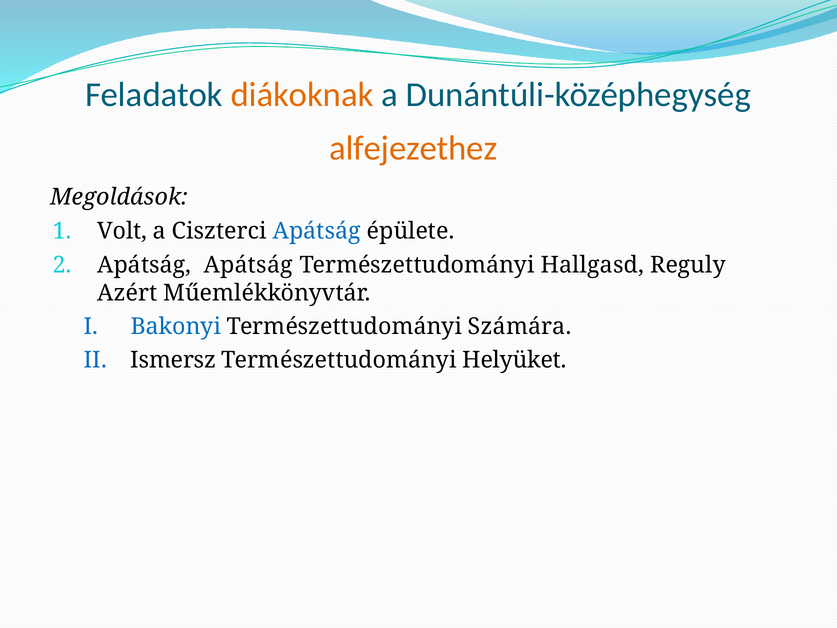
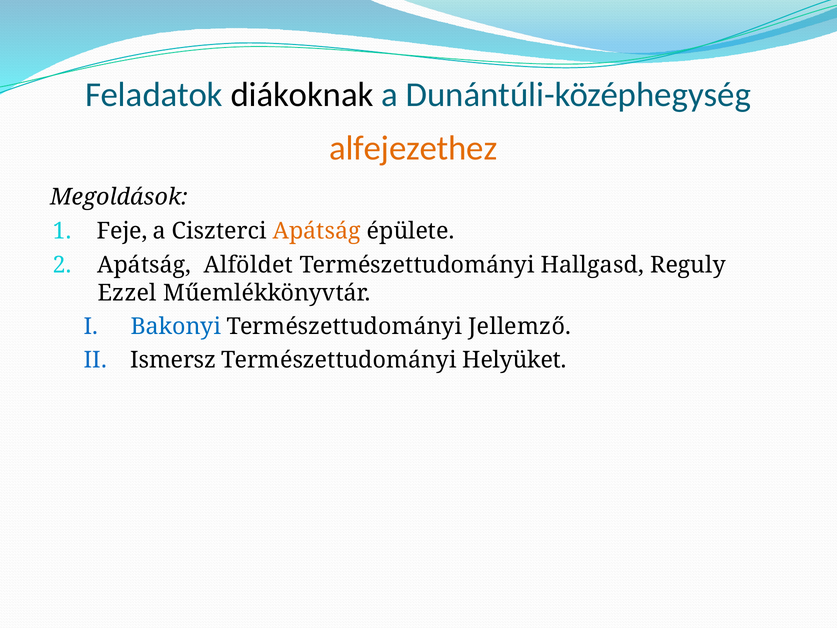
diákoknak colour: orange -> black
Volt: Volt -> Feje
Apátság at (317, 231) colour: blue -> orange
Apátság Apátság: Apátság -> Alföldet
Azért: Azért -> Ezzel
Számára: Számára -> Jellemző
